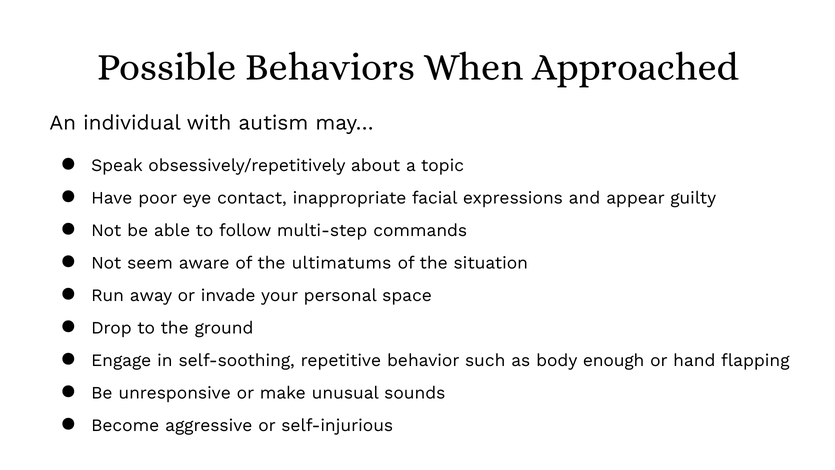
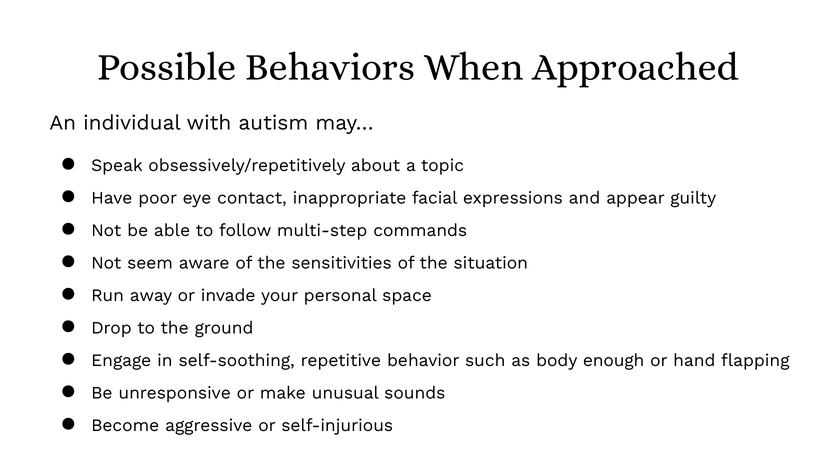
ultimatums: ultimatums -> sensitivities
